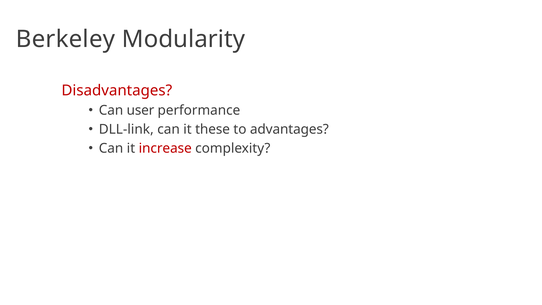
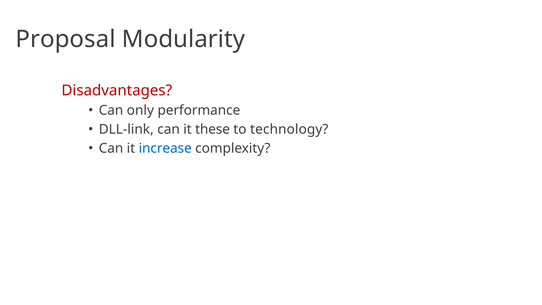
Berkeley: Berkeley -> Proposal
user: user -> only
advantages: advantages -> technology
increase colour: red -> blue
